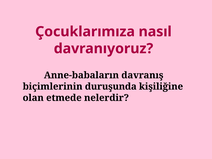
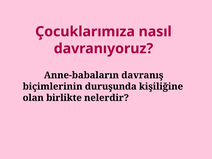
etmede: etmede -> birlikte
